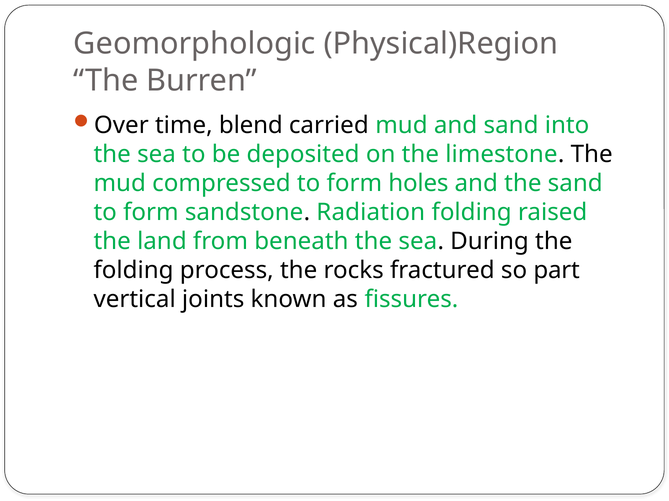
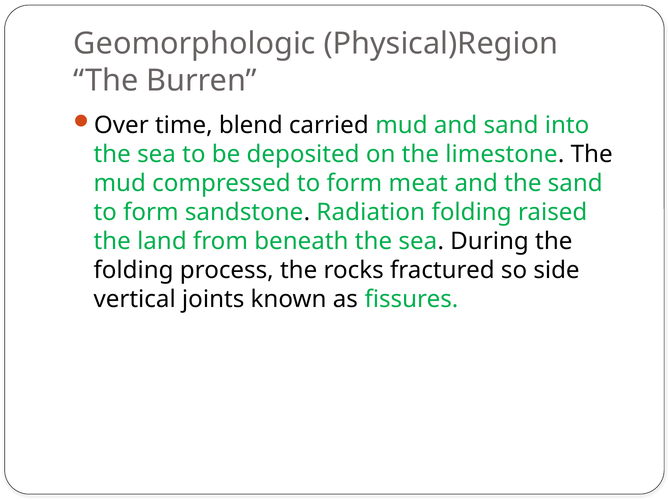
holes: holes -> meat
part: part -> side
